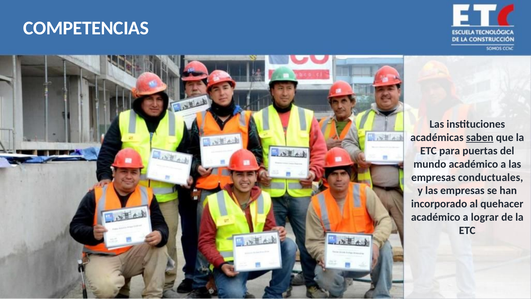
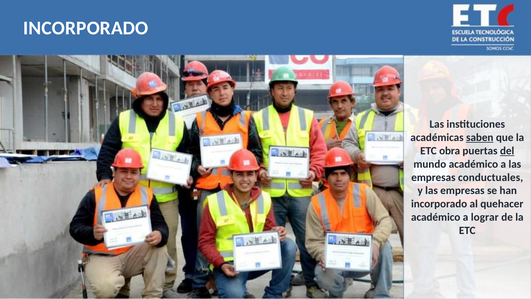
COMPETENCIAS at (86, 28): COMPETENCIAS -> INCORPORADO
para: para -> obra
del underline: none -> present
